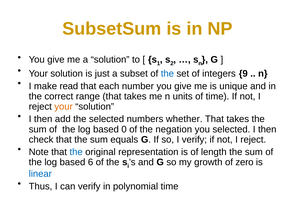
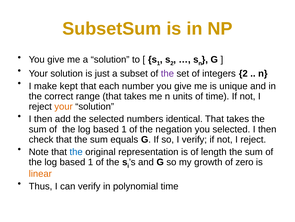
the at (167, 73) colour: blue -> purple
integers 9: 9 -> 2
read: read -> kept
whether: whether -> identical
0 at (124, 129): 0 -> 1
6 at (91, 162): 6 -> 1
linear colour: blue -> orange
